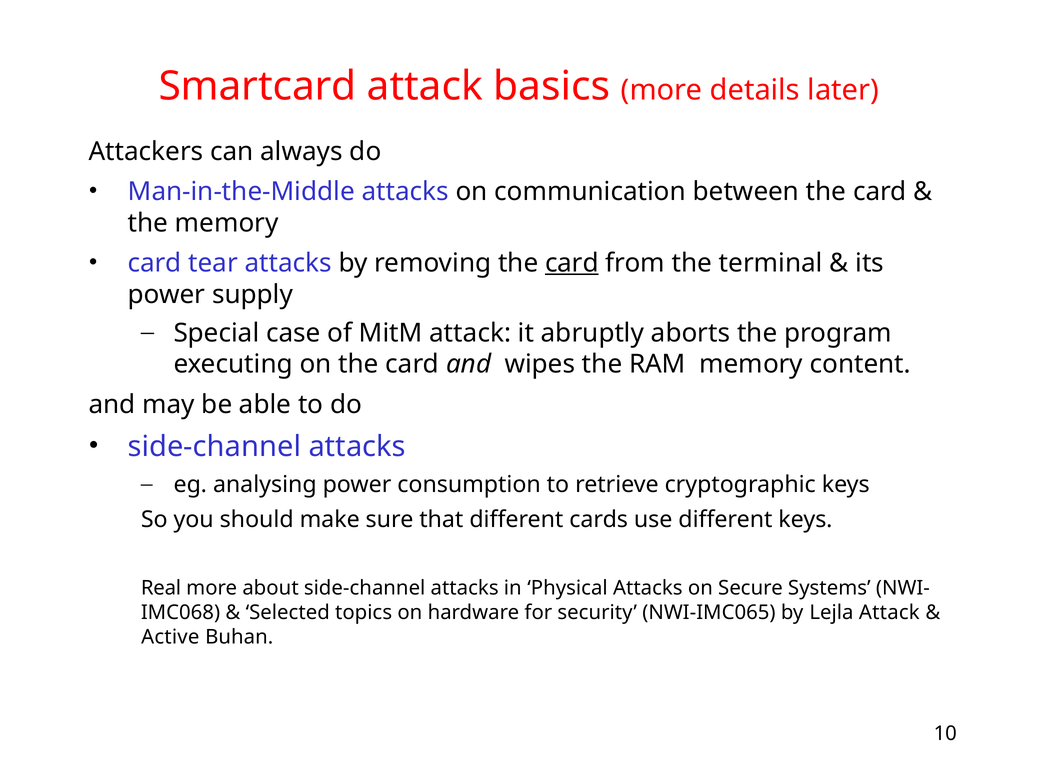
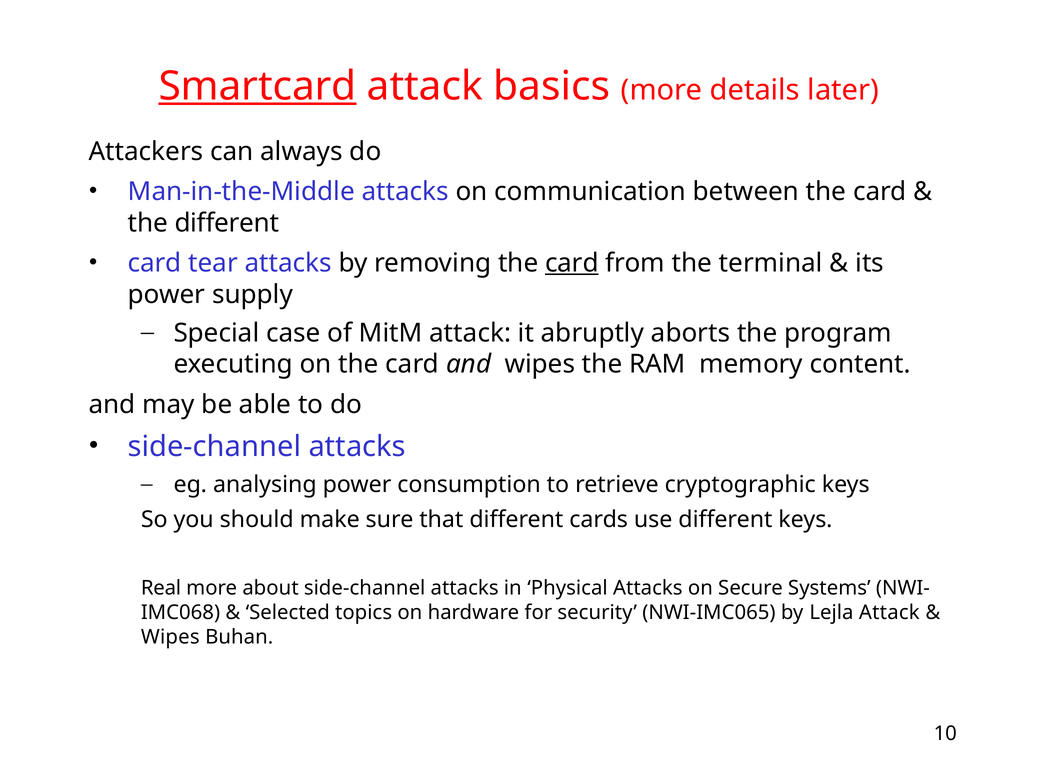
Smartcard underline: none -> present
the memory: memory -> different
Active at (170, 637): Active -> Wipes
